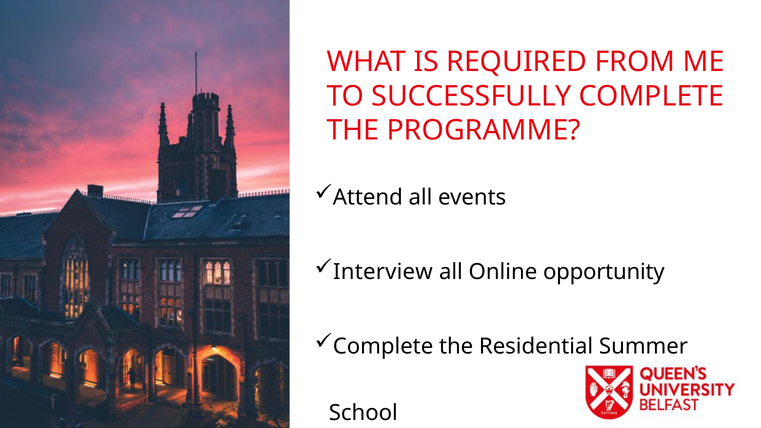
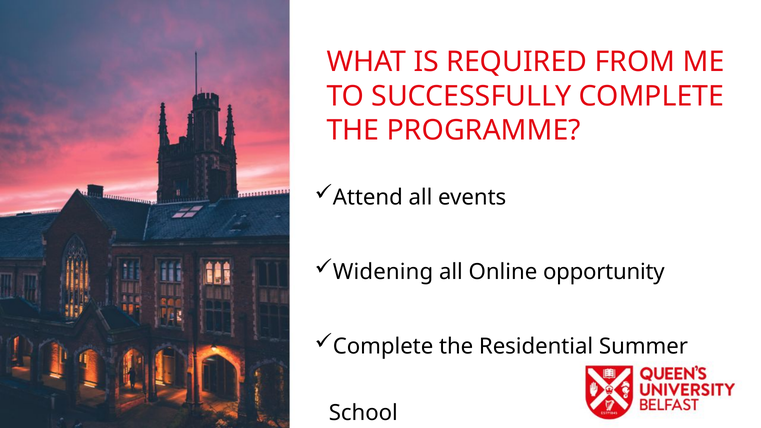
Interview: Interview -> Widening
